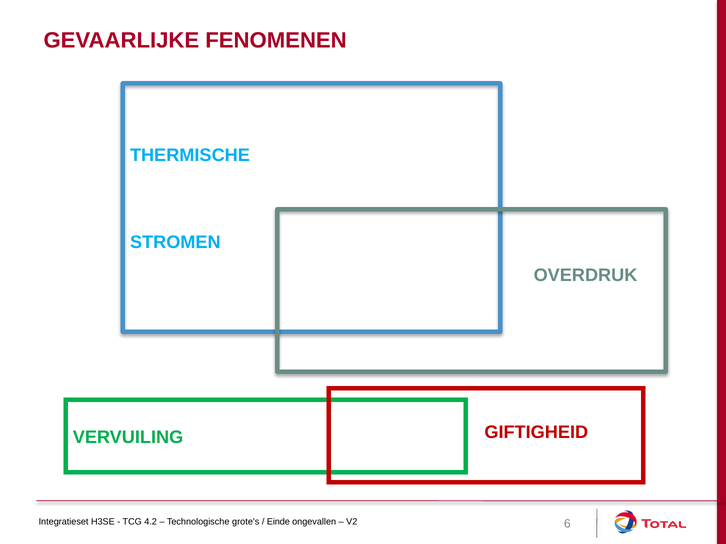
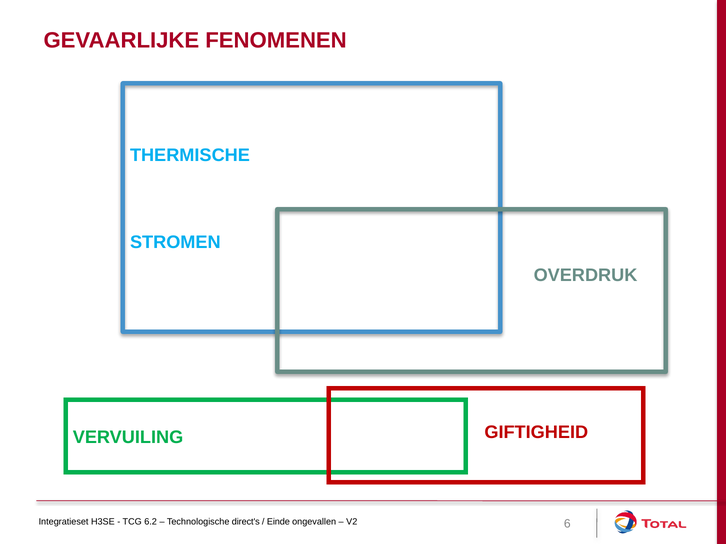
4.2: 4.2 -> 6.2
grote's: grote's -> direct's
